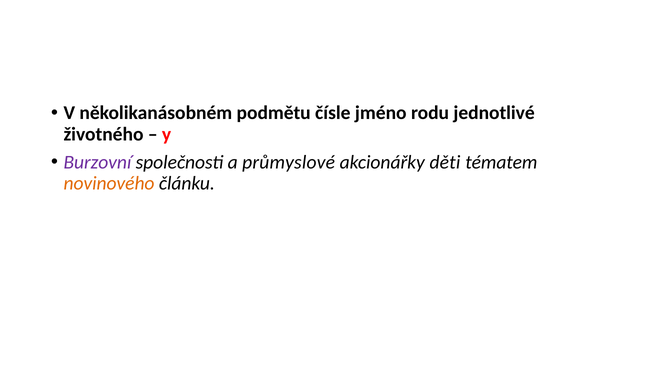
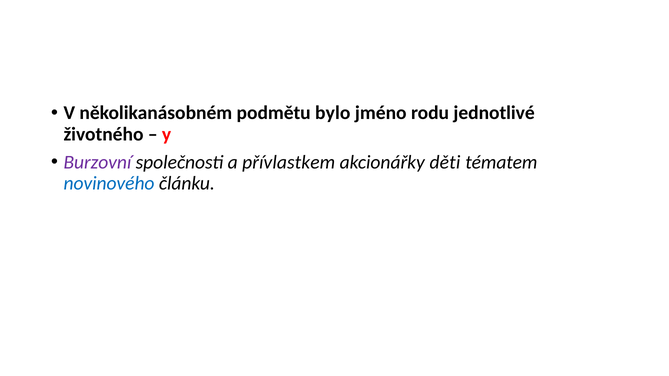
čísle: čísle -> bylo
průmyslové: průmyslové -> přívlastkem
novinového colour: orange -> blue
